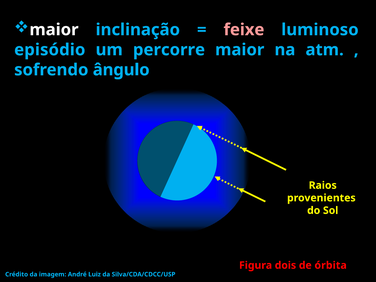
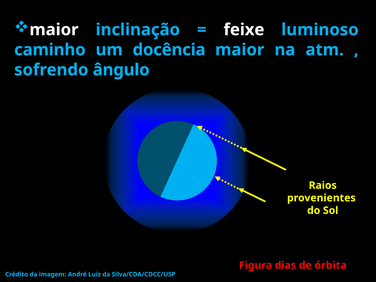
feixe colour: pink -> white
episódio: episódio -> caminho
percorre: percorre -> docência
dois: dois -> dias
